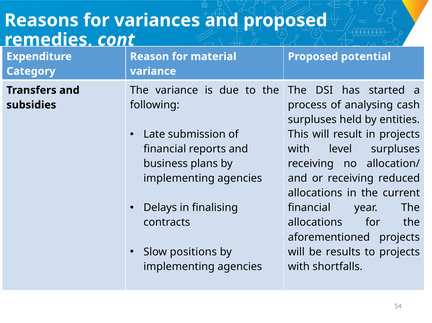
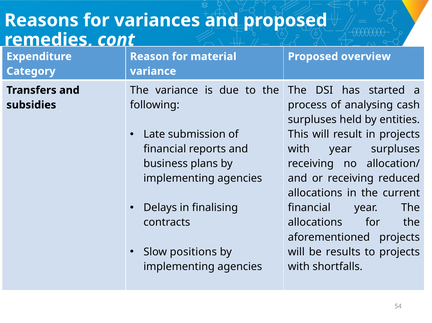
potential: potential -> overview
with level: level -> year
